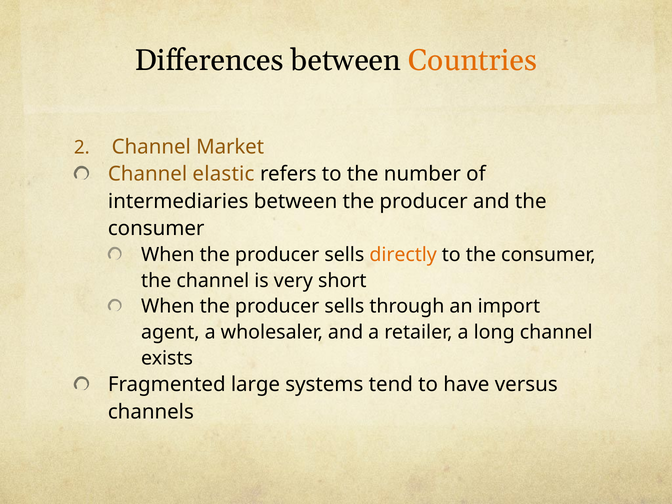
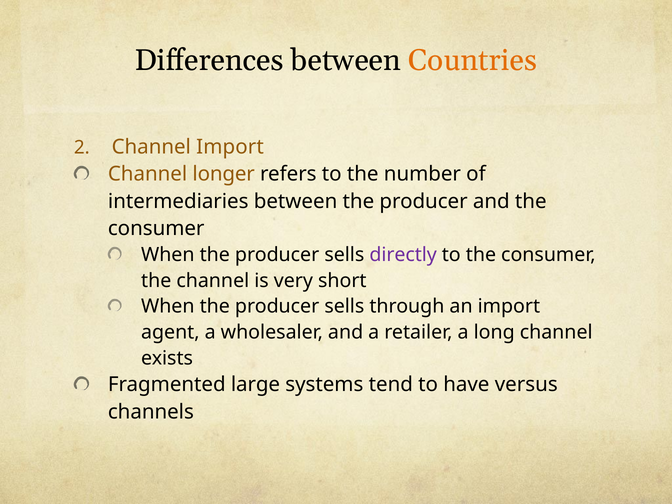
Channel Market: Market -> Import
elastic: elastic -> longer
directly colour: orange -> purple
